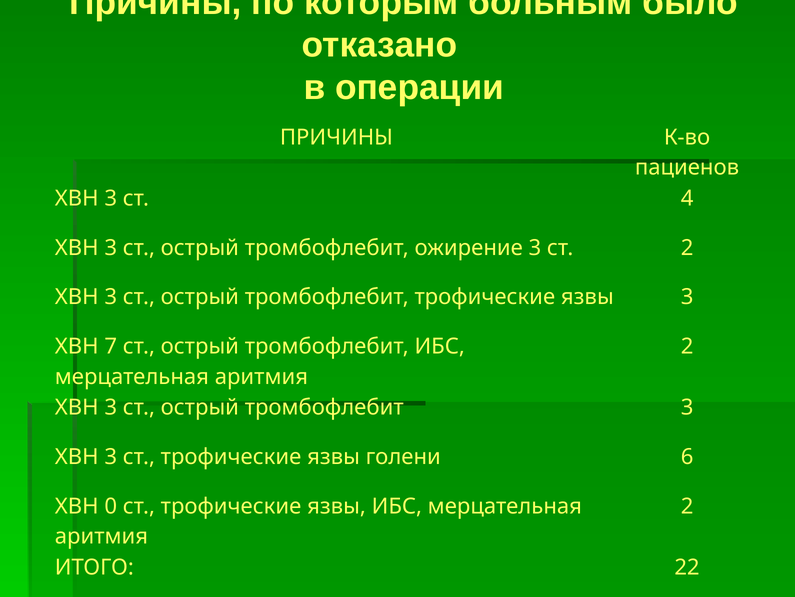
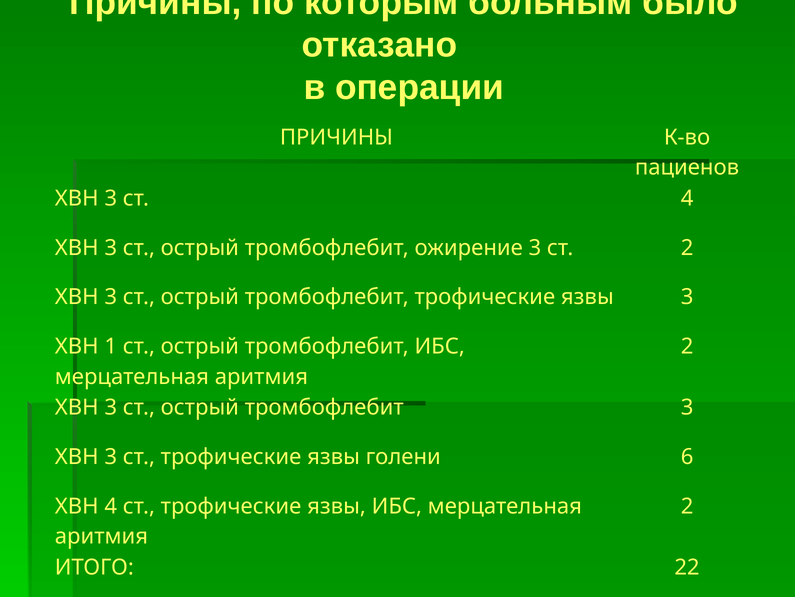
7: 7 -> 1
ХВН 0: 0 -> 4
